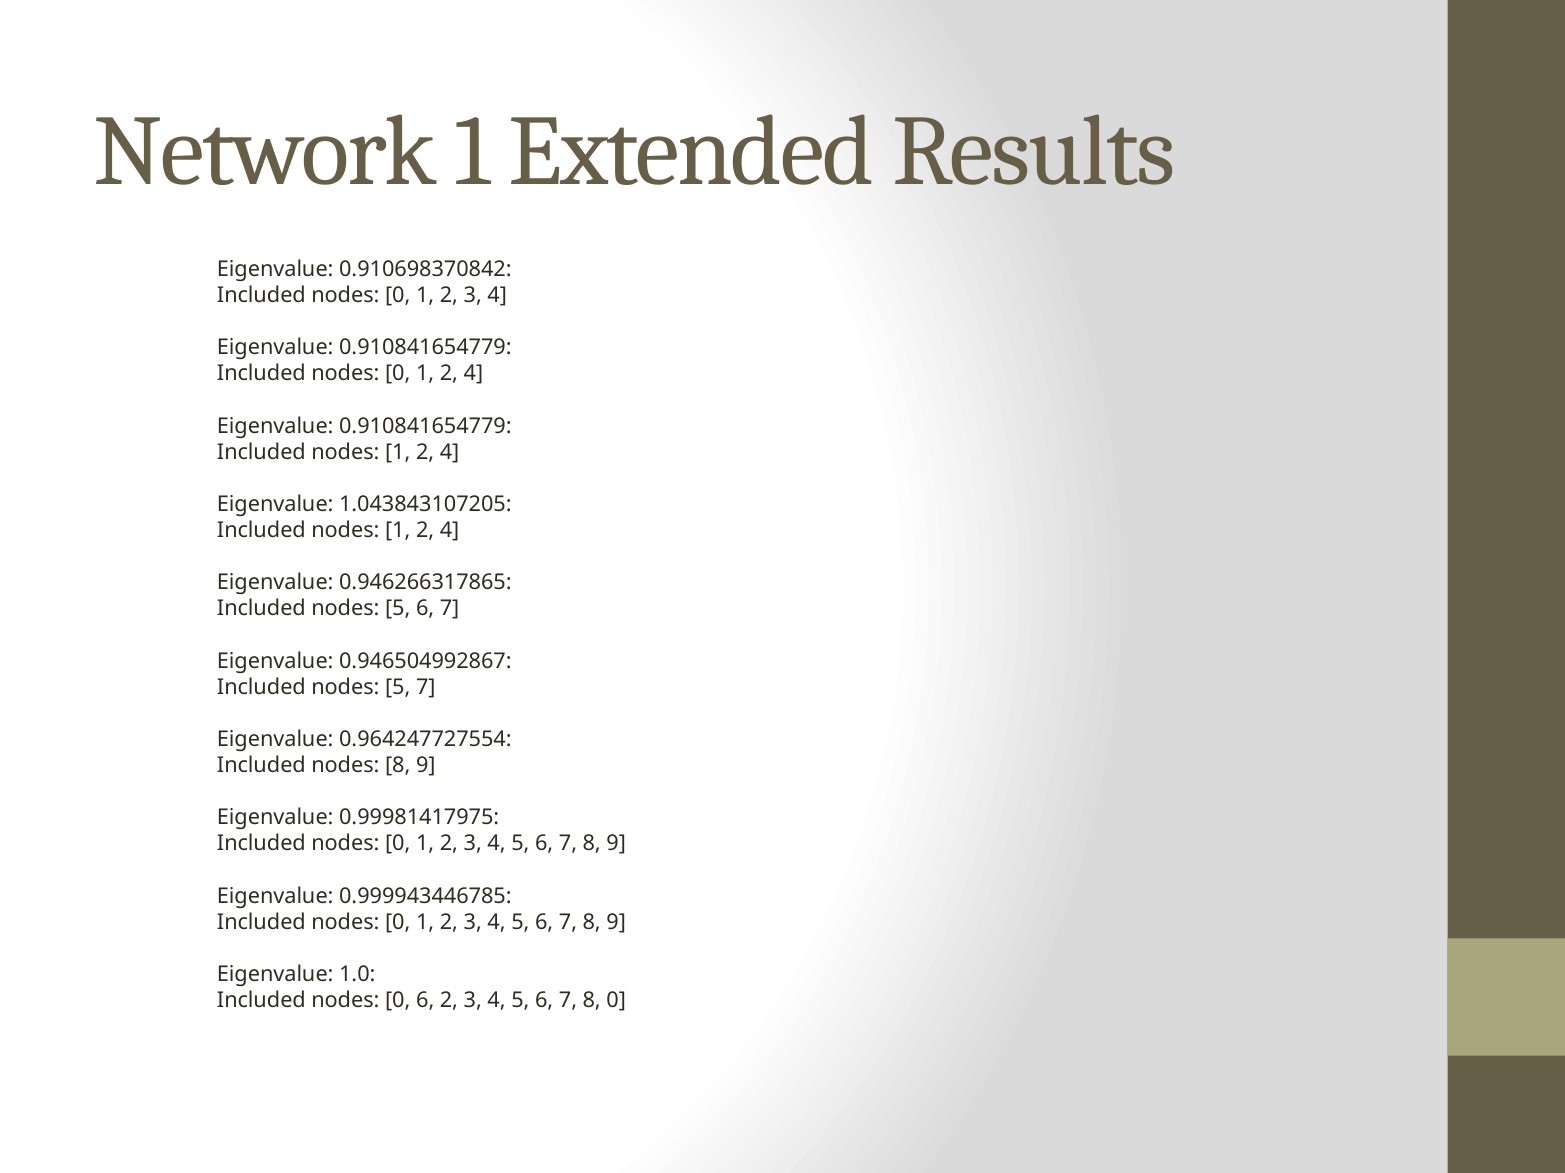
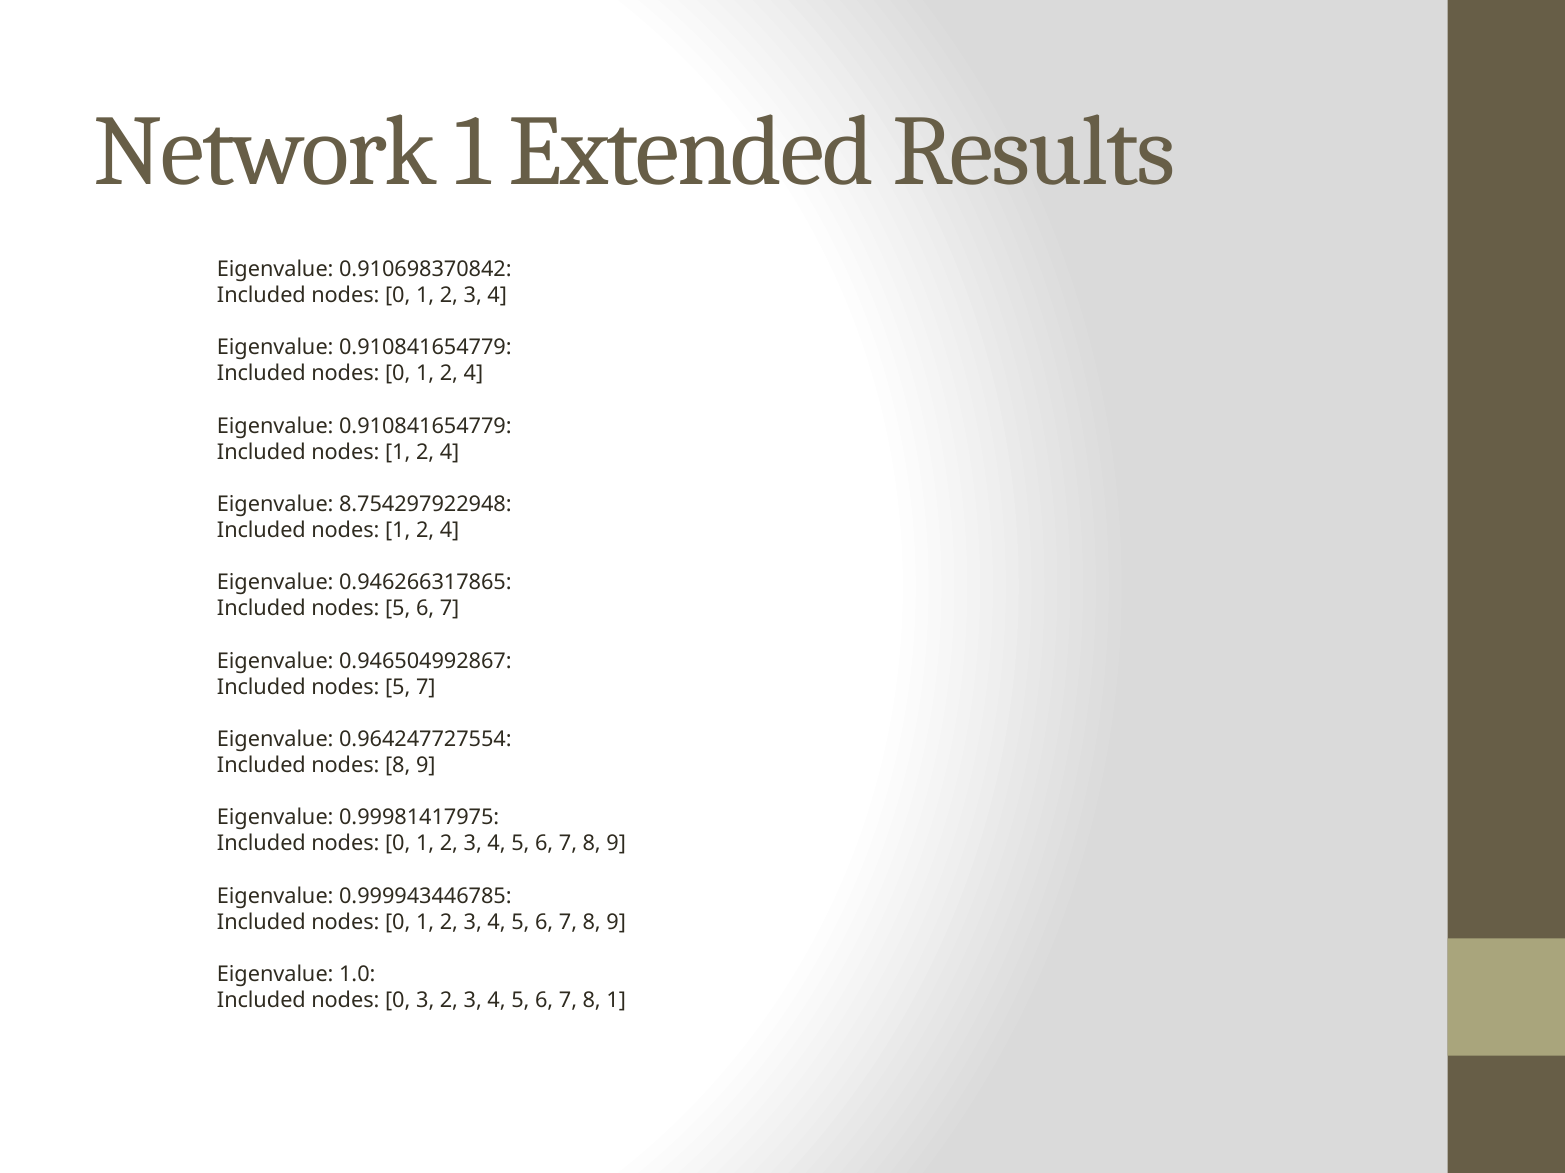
1.043843107205: 1.043843107205 -> 8.754297922948
0 6: 6 -> 3
8 0: 0 -> 1
